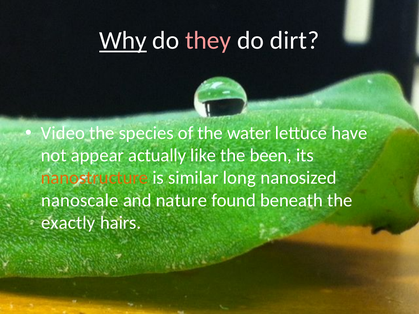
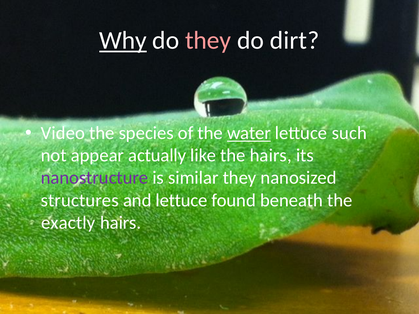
water underline: none -> present
have: have -> such
the been: been -> hairs
nanostructure colour: orange -> purple
similar long: long -> they
nanoscale: nanoscale -> structures
and nature: nature -> lettuce
